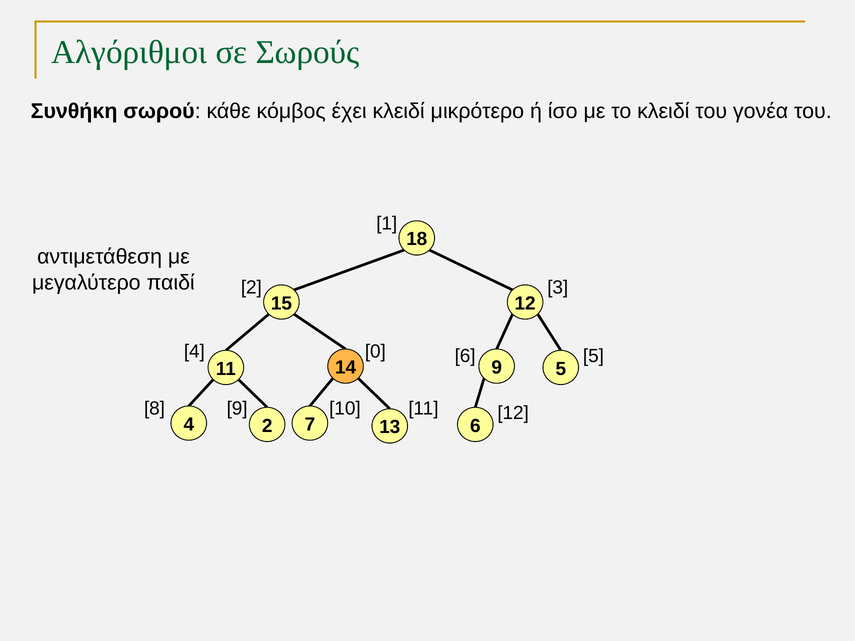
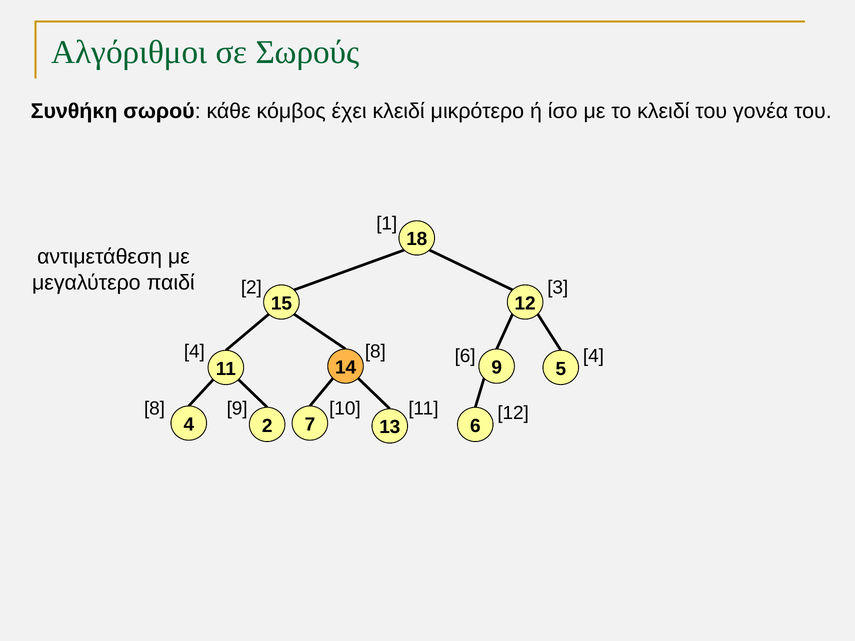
4 0: 0 -> 8
5 at (593, 356): 5 -> 4
